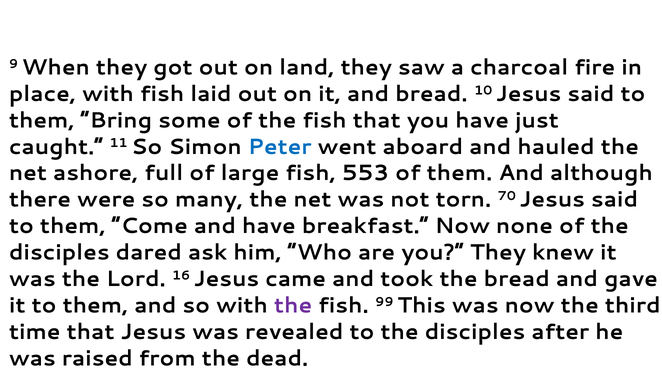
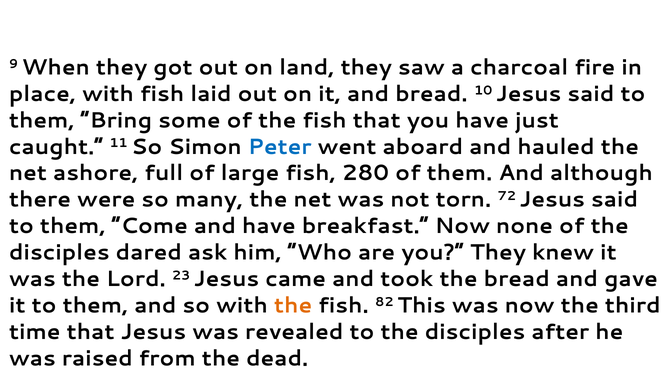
553: 553 -> 280
70: 70 -> 72
16: 16 -> 23
the at (293, 306) colour: purple -> orange
99: 99 -> 82
